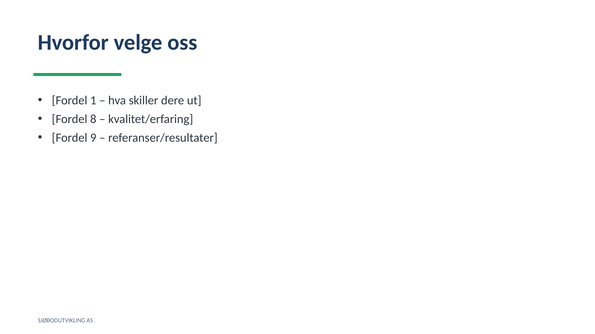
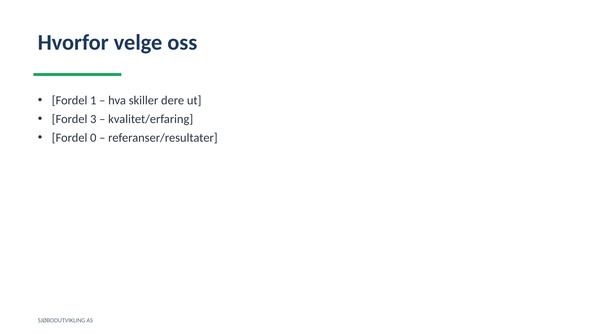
8: 8 -> 3
9: 9 -> 0
